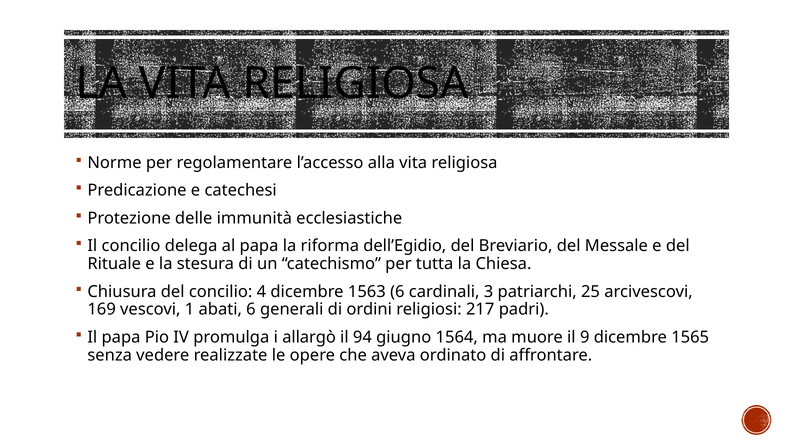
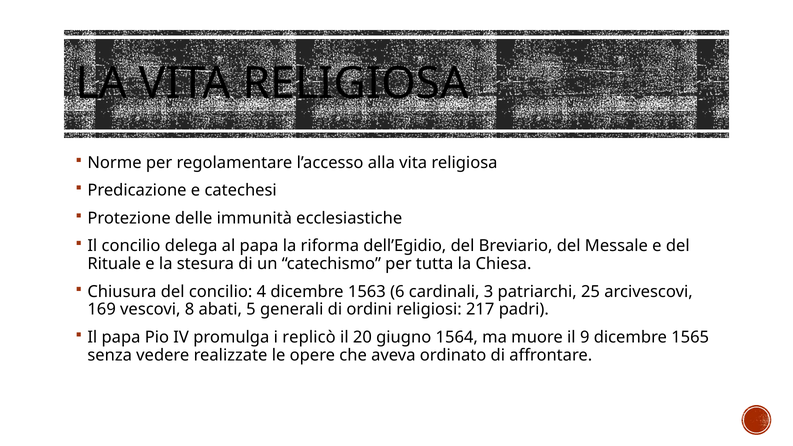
1: 1 -> 8
abati 6: 6 -> 5
allargò: allargò -> replicò
94: 94 -> 20
